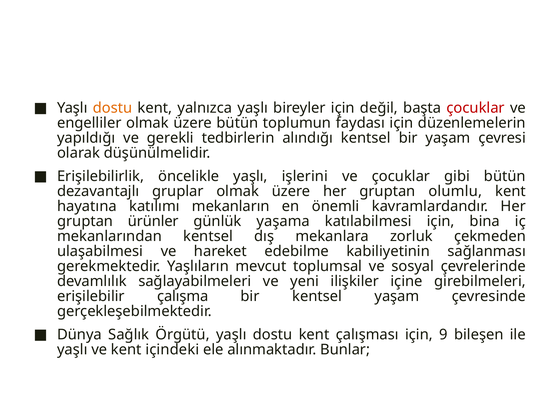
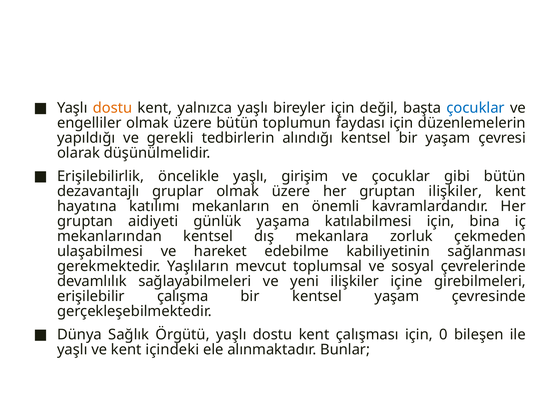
çocuklar at (476, 108) colour: red -> blue
işlerini: işlerini -> girişim
gruptan olumlu: olumlu -> ilişkiler
ürünler: ürünler -> aidiyeti
9: 9 -> 0
